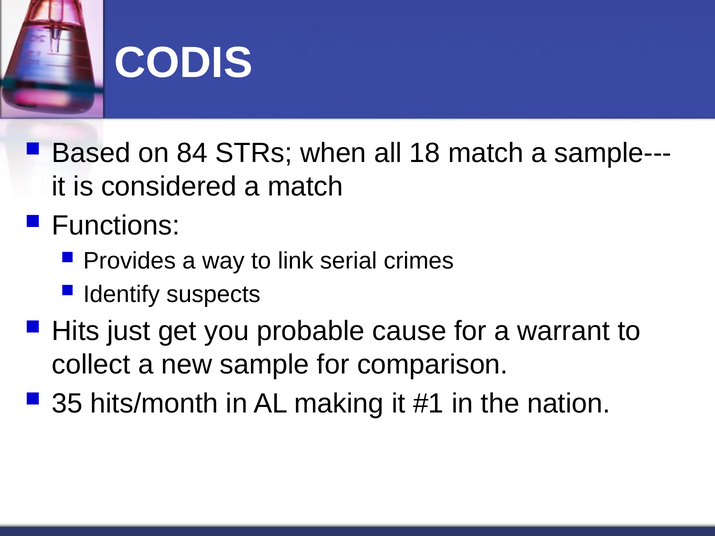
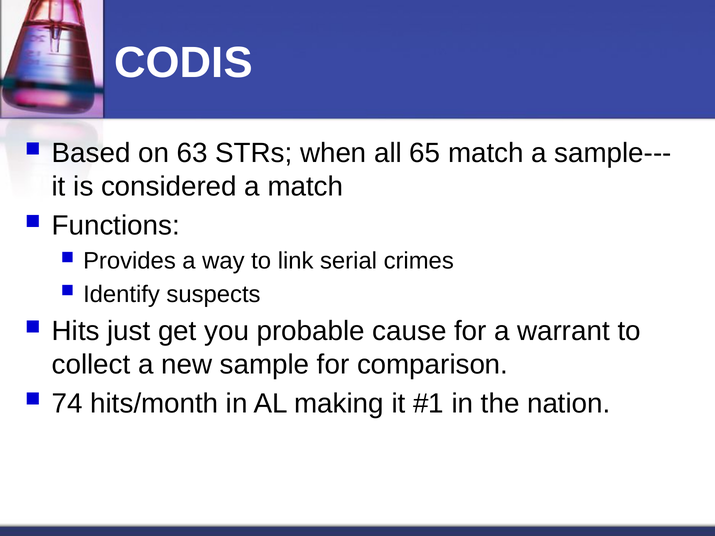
84: 84 -> 63
18: 18 -> 65
35: 35 -> 74
